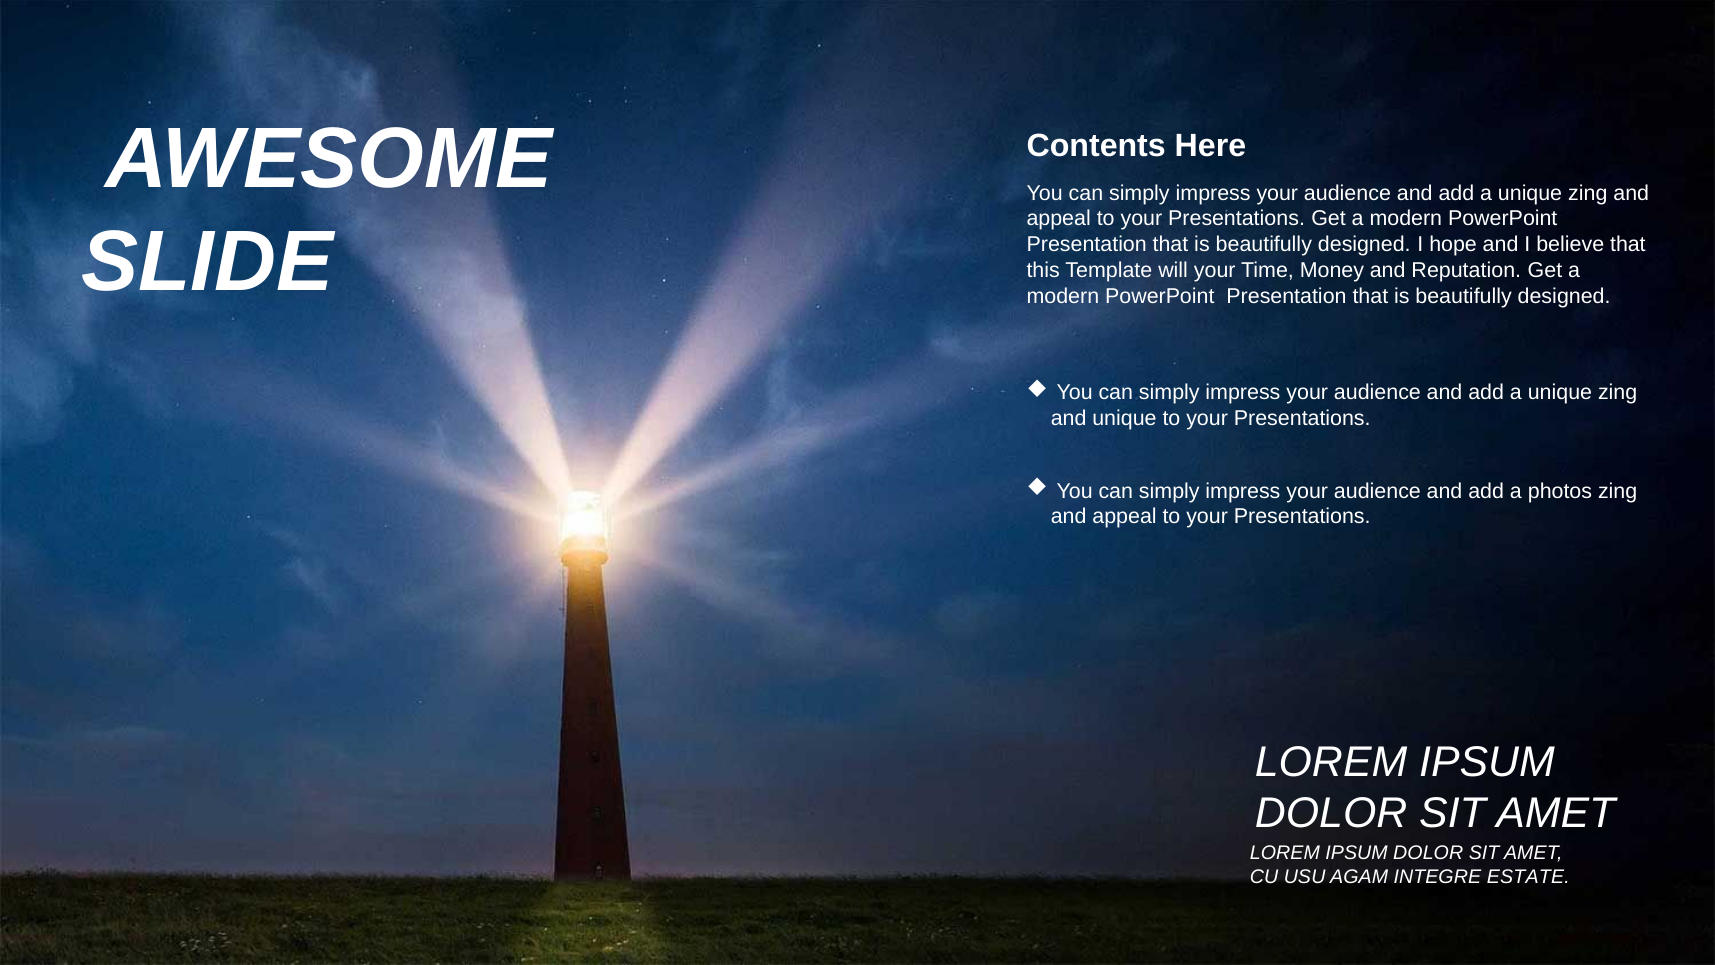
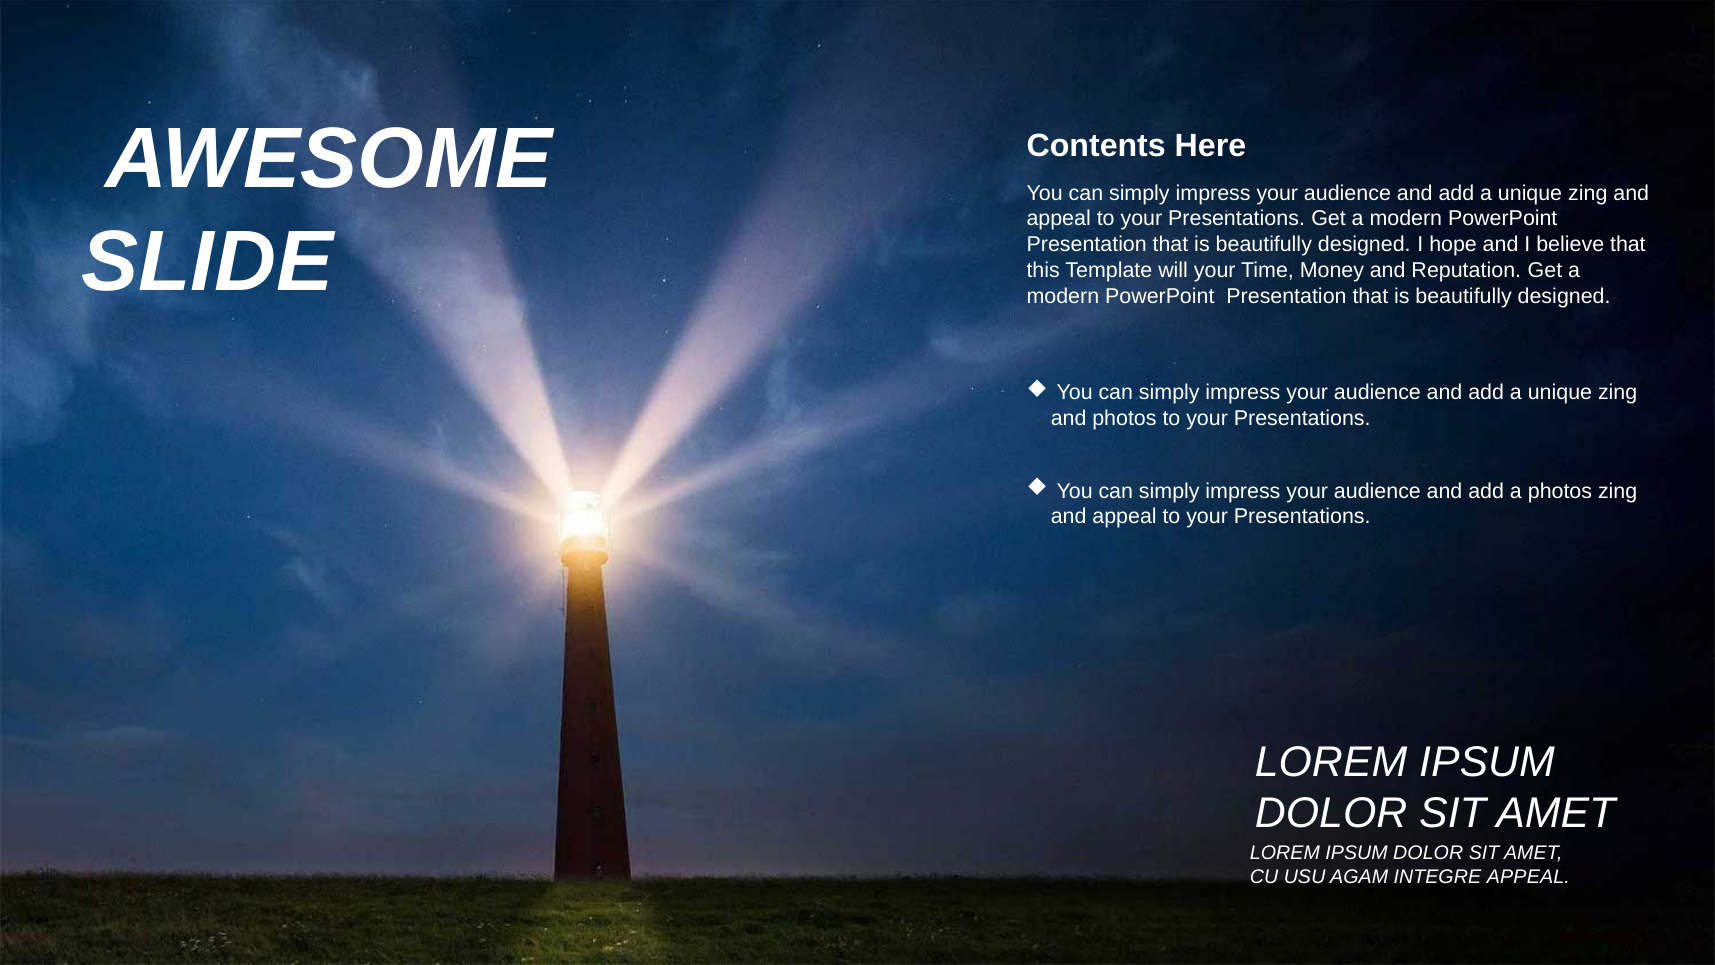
and unique: unique -> photos
INTEGRE ESTATE: ESTATE -> APPEAL
